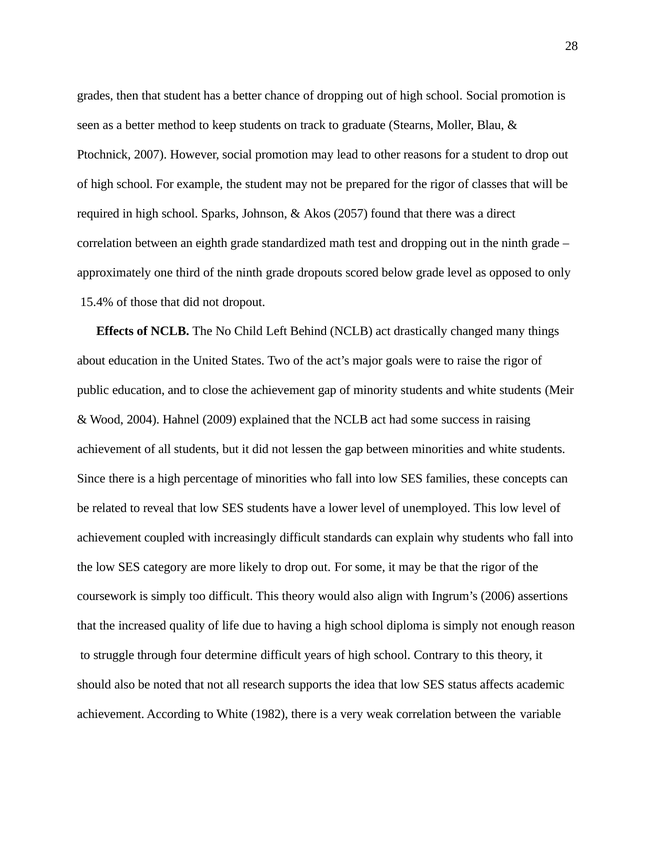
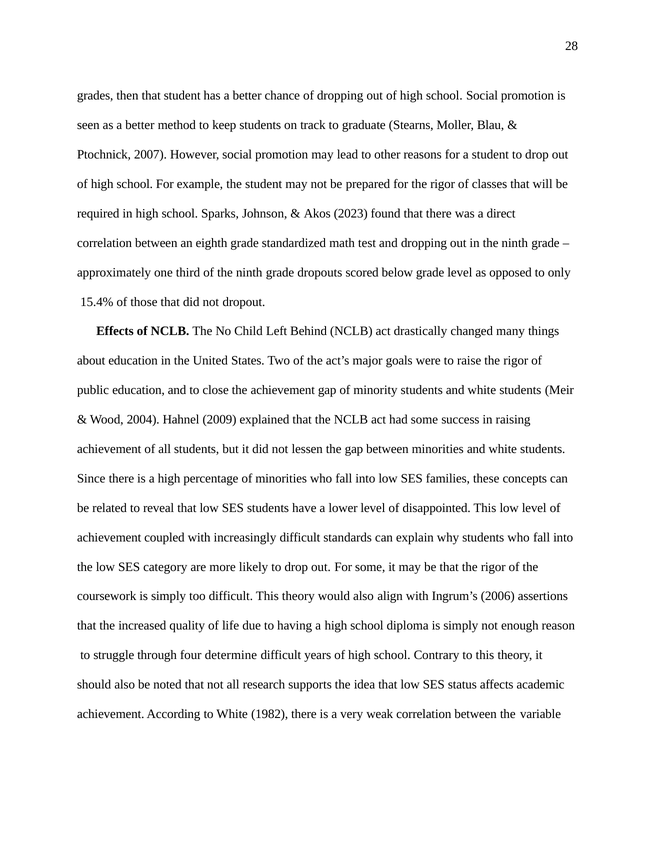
2057: 2057 -> 2023
unemployed: unemployed -> disappointed
